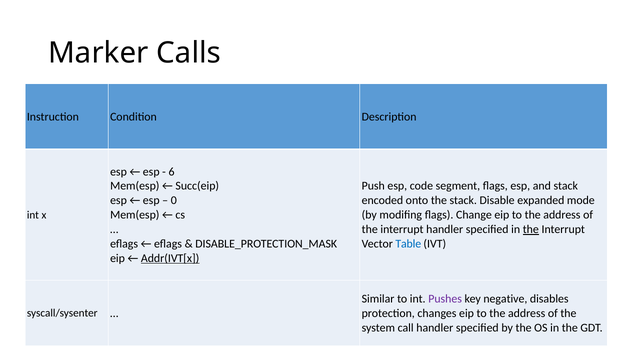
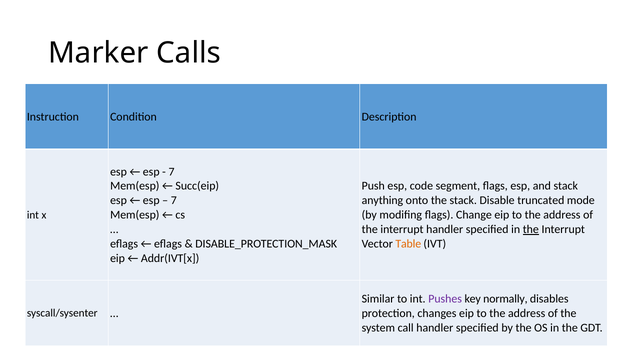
6 at (172, 172): 6 -> 7
0 at (174, 200): 0 -> 7
encoded: encoded -> anything
expanded: expanded -> truncated
Table colour: blue -> orange
Addr(IVT[x underline: present -> none
negative: negative -> normally
